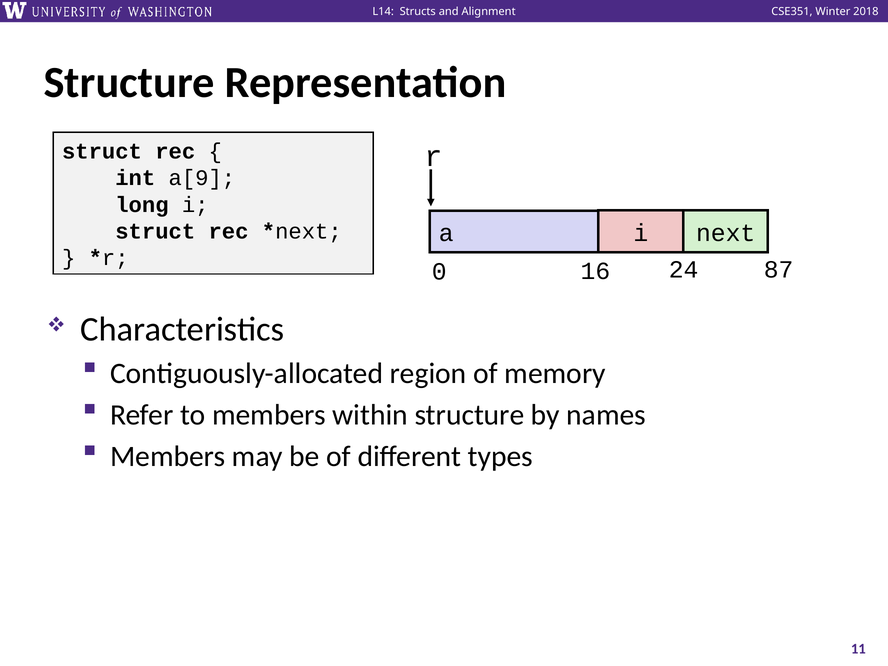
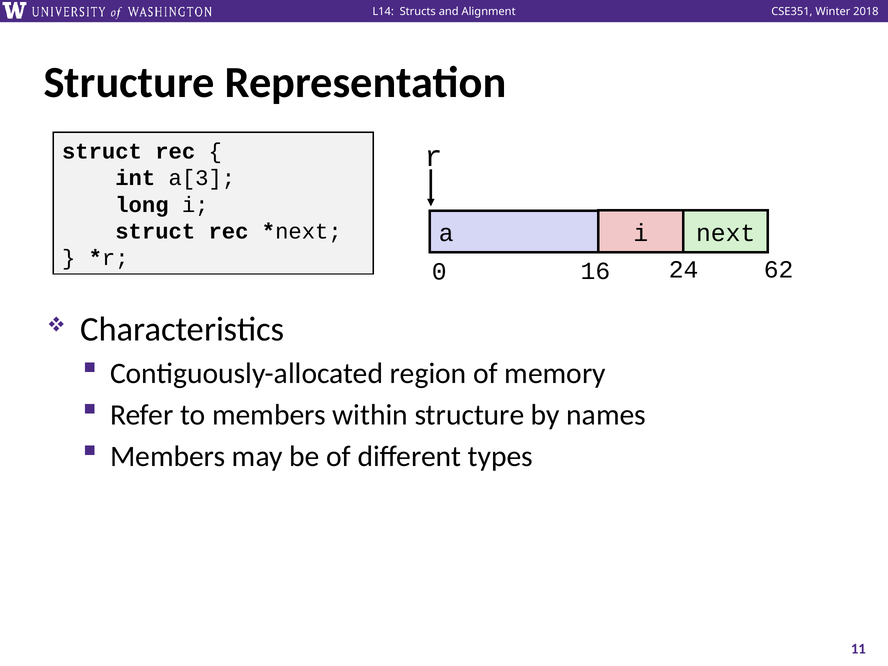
a[9: a[9 -> a[3
87: 87 -> 62
